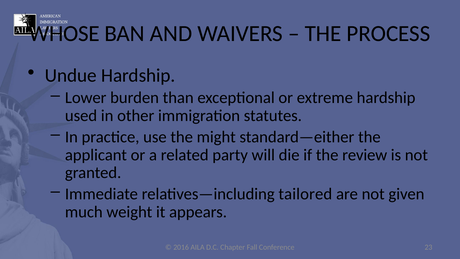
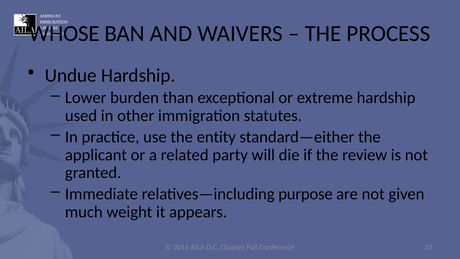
might: might -> entity
tailored: tailored -> purpose
